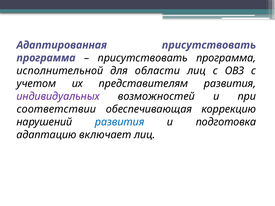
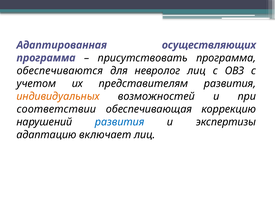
Адаптированная присутствовать: присутствовать -> осуществляющих
исполнительной: исполнительной -> обеспечиваются
области: области -> невролог
индивидуальных colour: purple -> orange
подготовка: подготовка -> экспертизы
